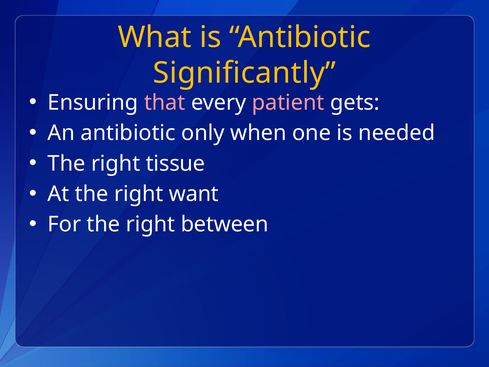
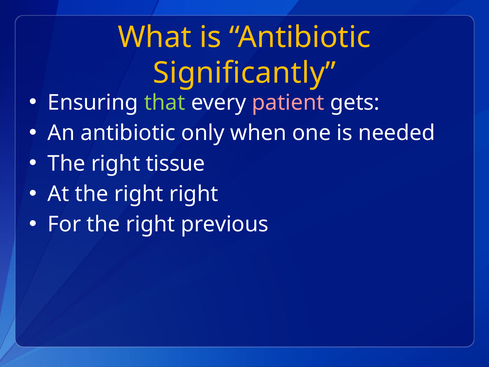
that colour: pink -> light green
right want: want -> right
between: between -> previous
